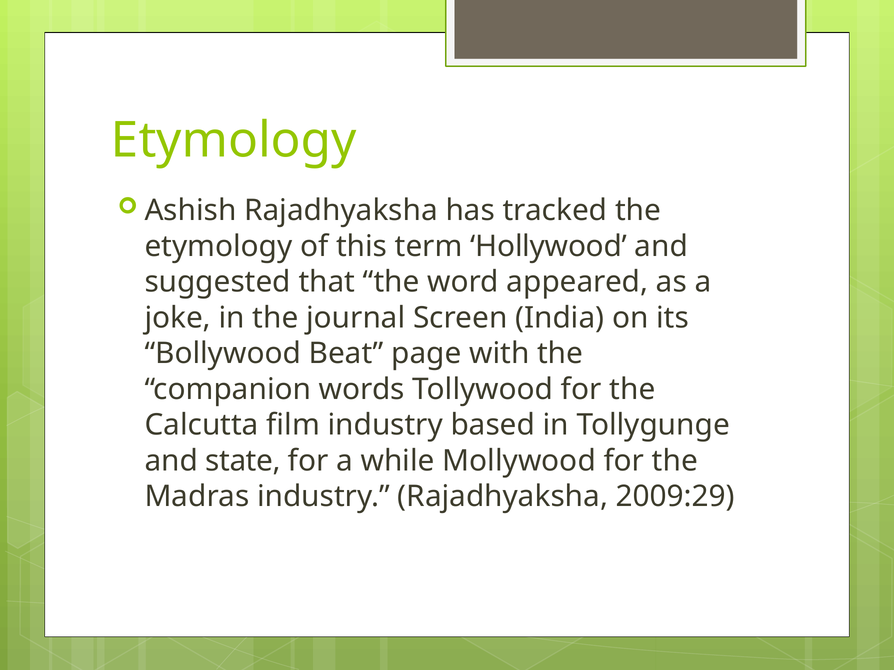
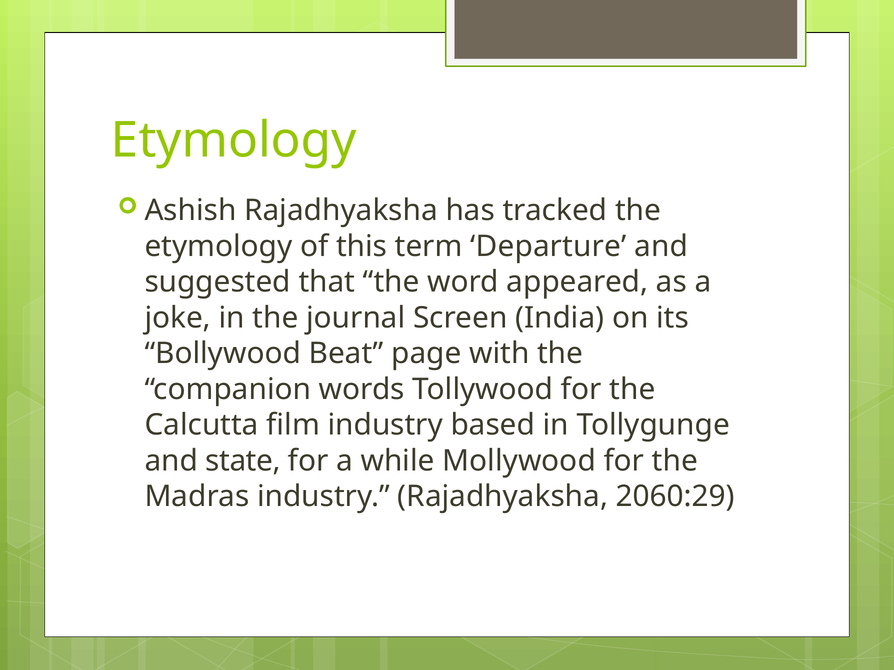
Hollywood: Hollywood -> Departure
2009:29: 2009:29 -> 2060:29
